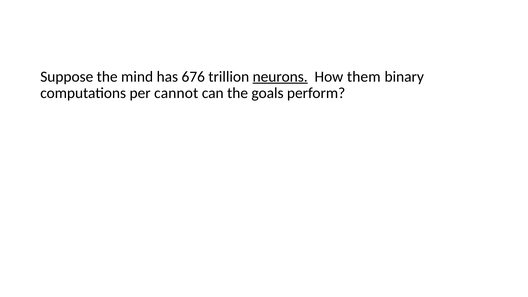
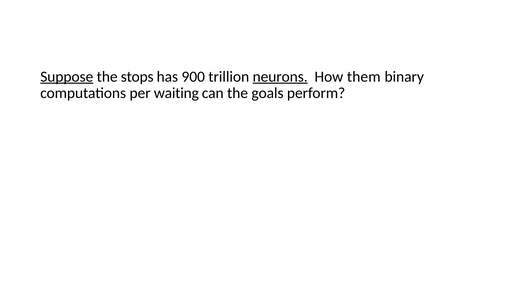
Suppose underline: none -> present
mind: mind -> stops
676: 676 -> 900
cannot: cannot -> waiting
